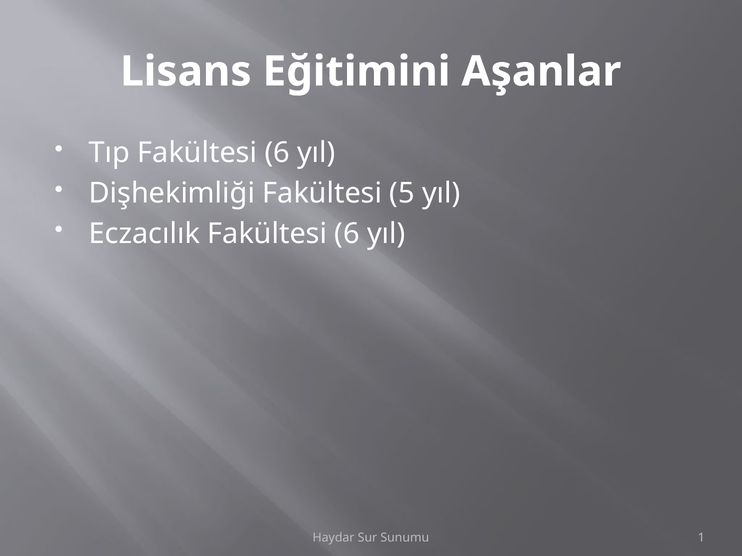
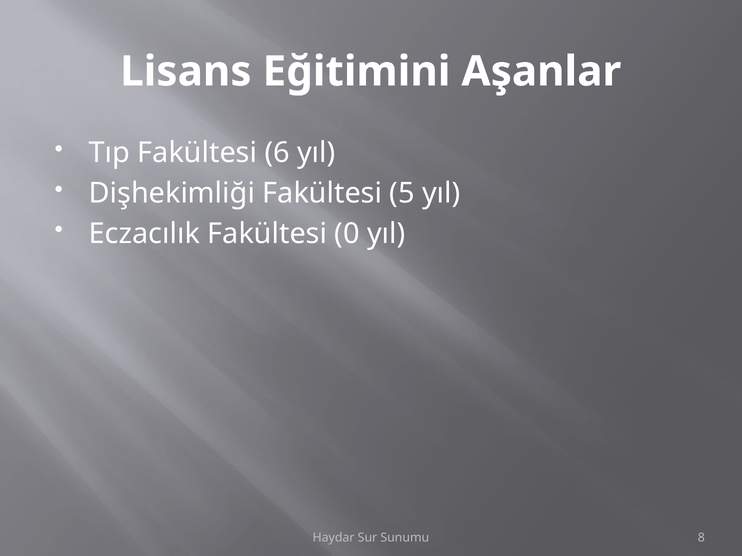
Eczacılık Fakültesi 6: 6 -> 0
1: 1 -> 8
